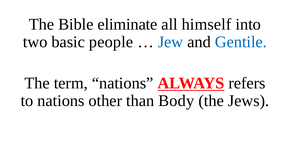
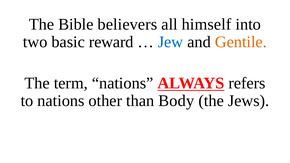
eliminate: eliminate -> believers
people: people -> reward
Gentile colour: blue -> orange
